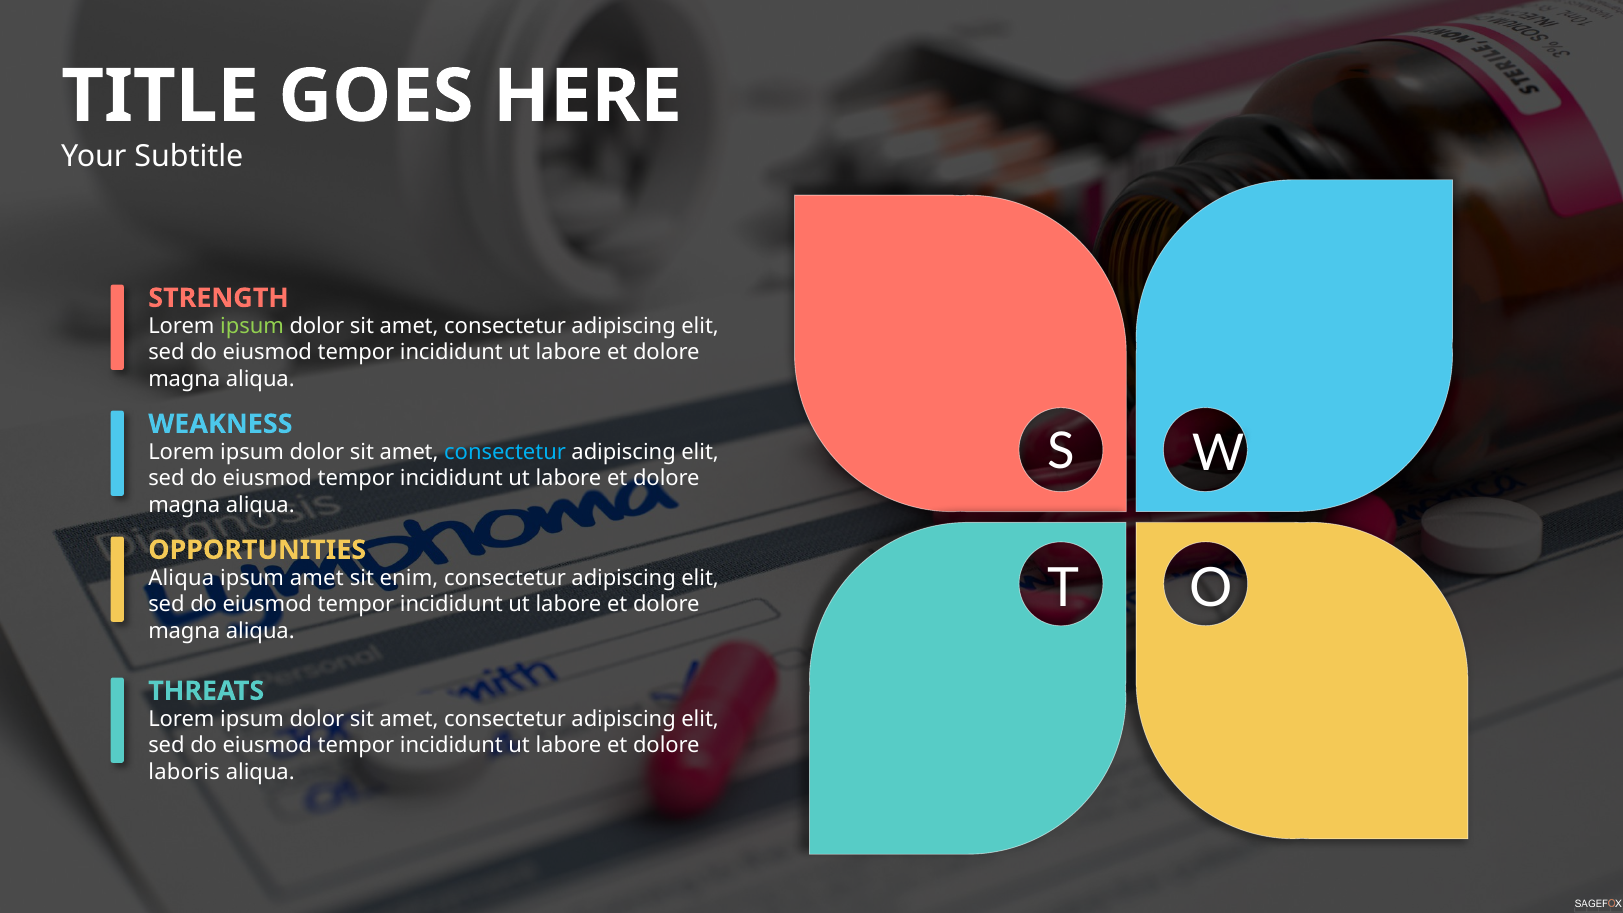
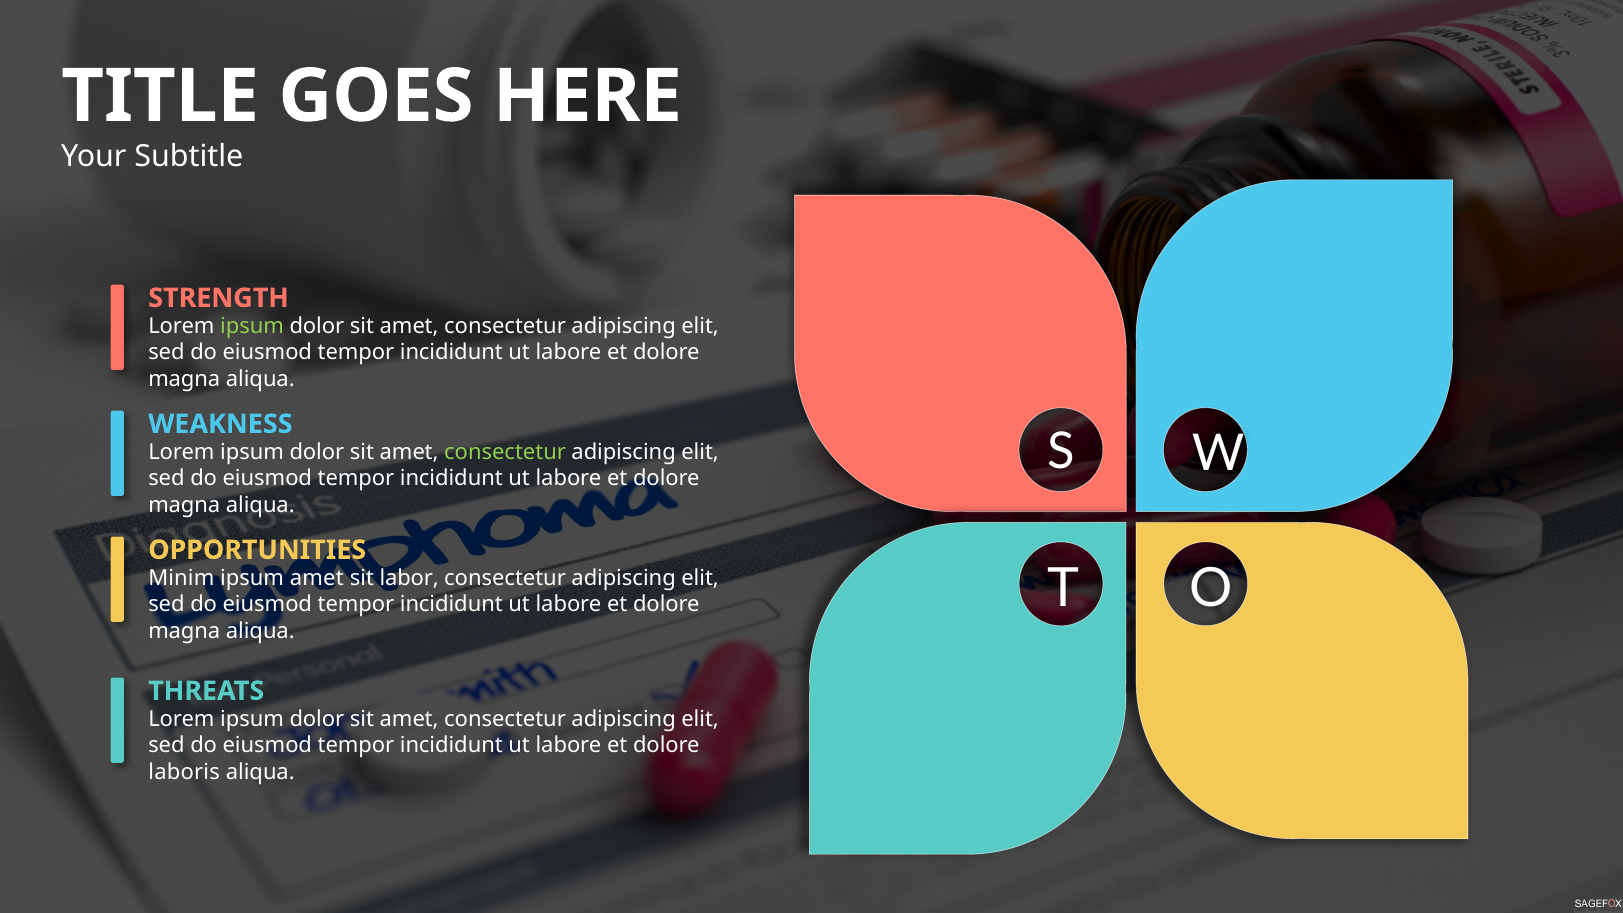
consectetur at (505, 452) colour: light blue -> light green
Aliqua at (181, 578): Aliqua -> Minim
enim: enim -> labor
